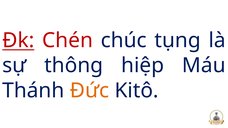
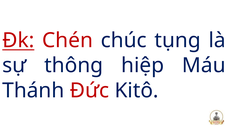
Đức colour: orange -> red
